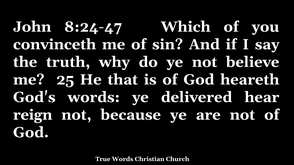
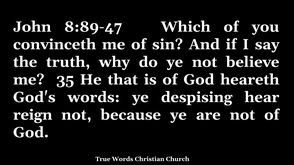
8:24-47: 8:24-47 -> 8:89-47
25: 25 -> 35
delivered: delivered -> despising
